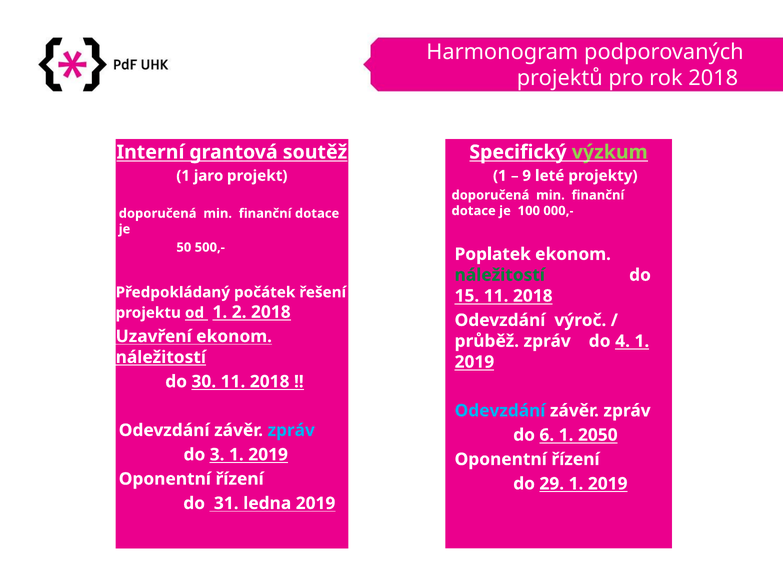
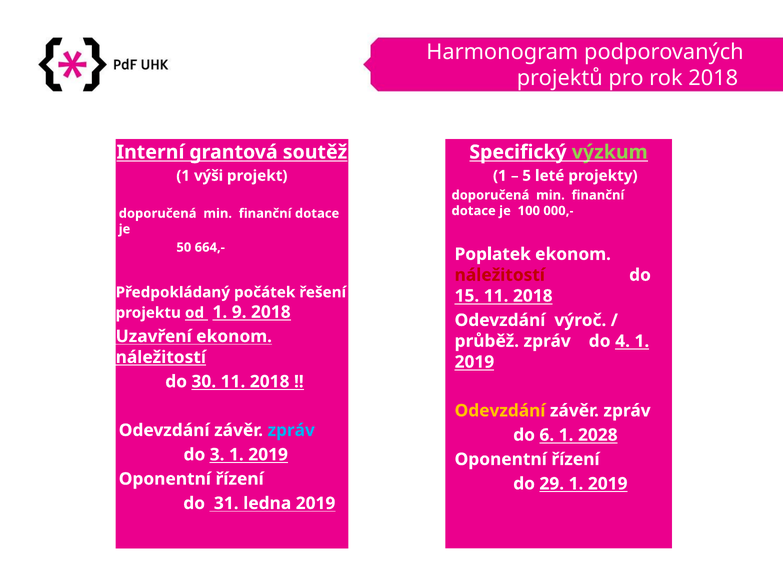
jaro: jaro -> výši
9: 9 -> 5
500,-: 500,- -> 664,-
náležitostí at (500, 275) colour: green -> red
2: 2 -> 9
Odevzdání at (500, 411) colour: light blue -> yellow
2050: 2050 -> 2028
